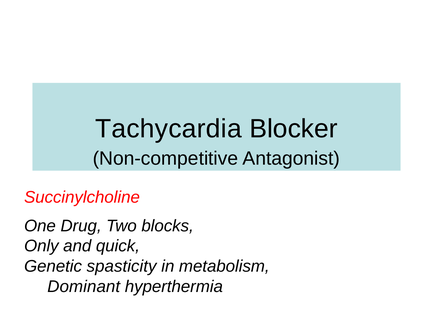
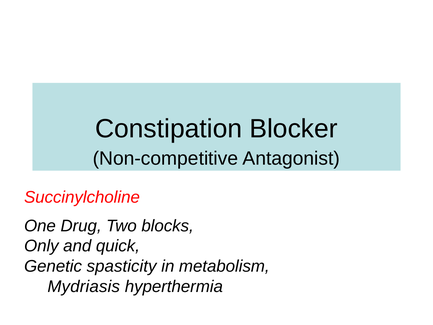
Tachycardia: Tachycardia -> Constipation
Dominant: Dominant -> Mydriasis
